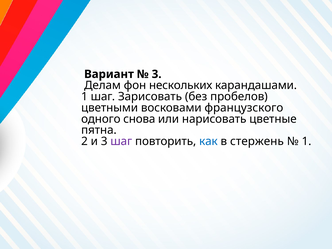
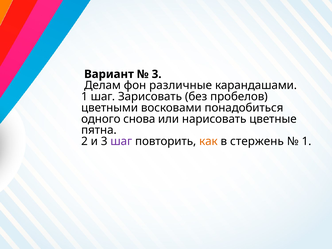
нескольких: нескольких -> различные
французского: французского -> понадобиться
как colour: blue -> orange
